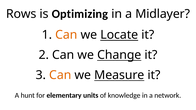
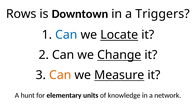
Optimizing: Optimizing -> Downtown
Midlayer: Midlayer -> Triggers
Can at (66, 35) colour: orange -> blue
